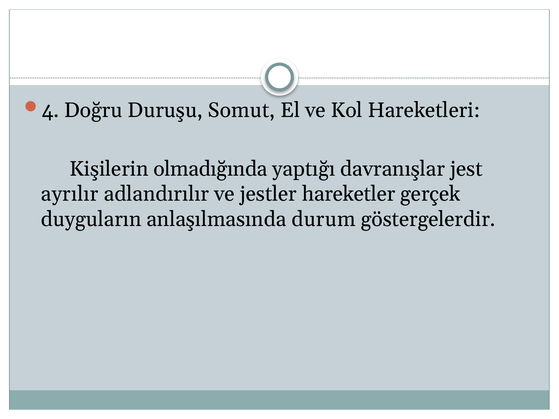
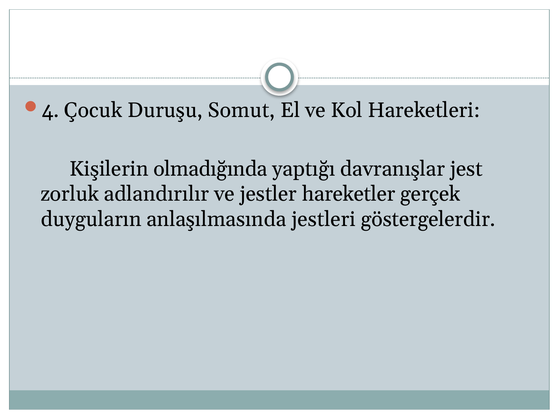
Doğru: Doğru -> Çocuk
ayrılır: ayrılır -> zorluk
durum: durum -> jestleri
